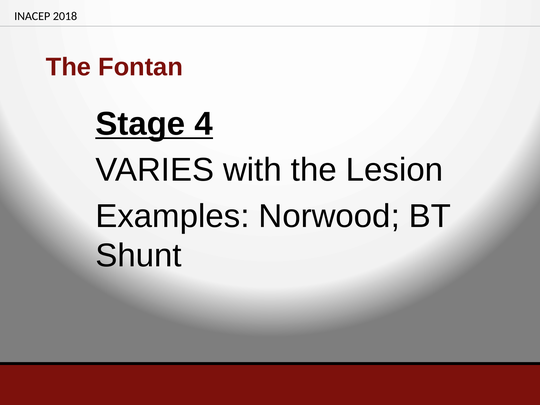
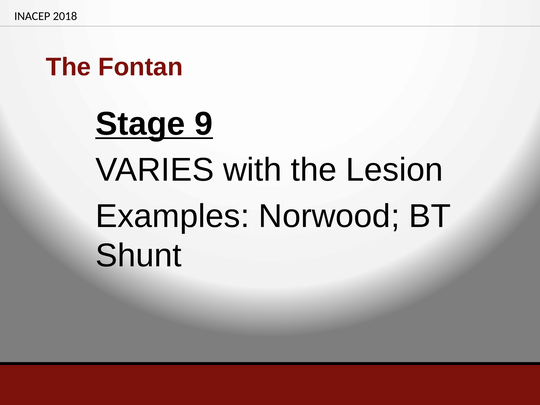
4: 4 -> 9
